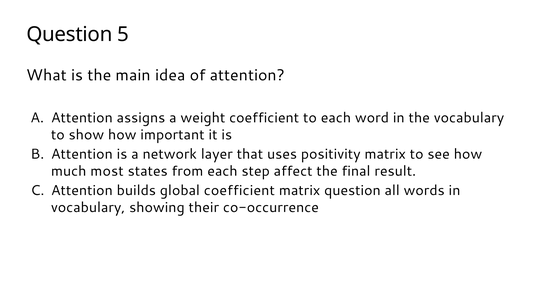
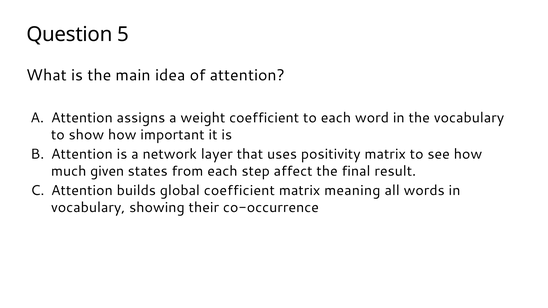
most: most -> given
matrix question: question -> meaning
